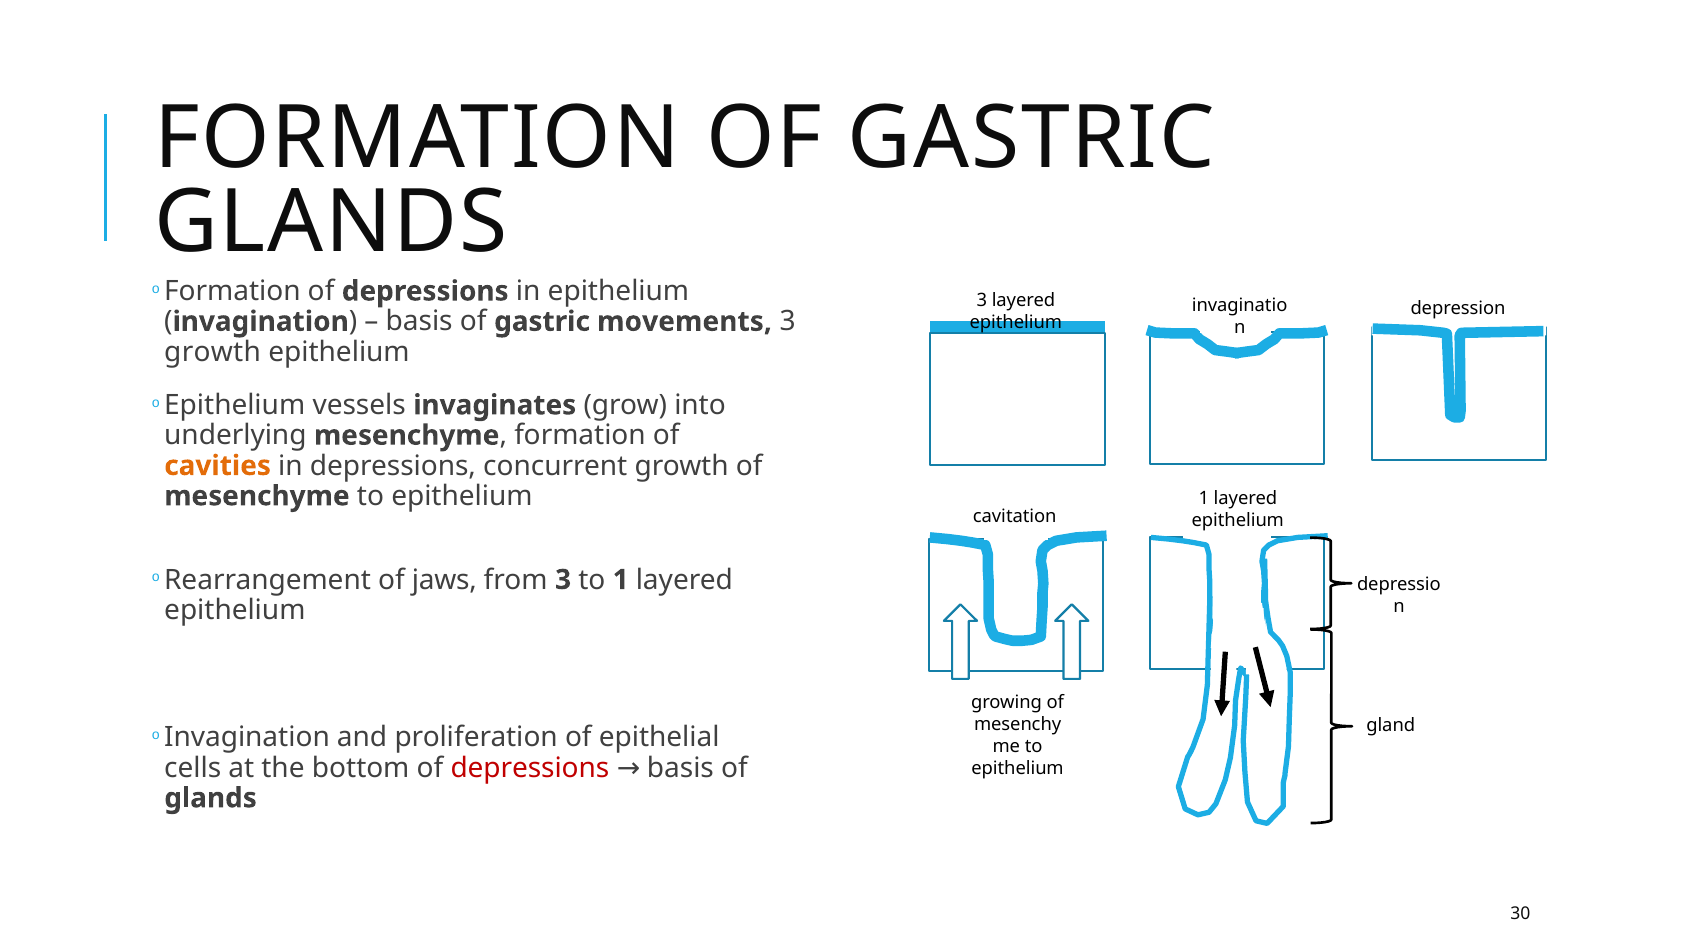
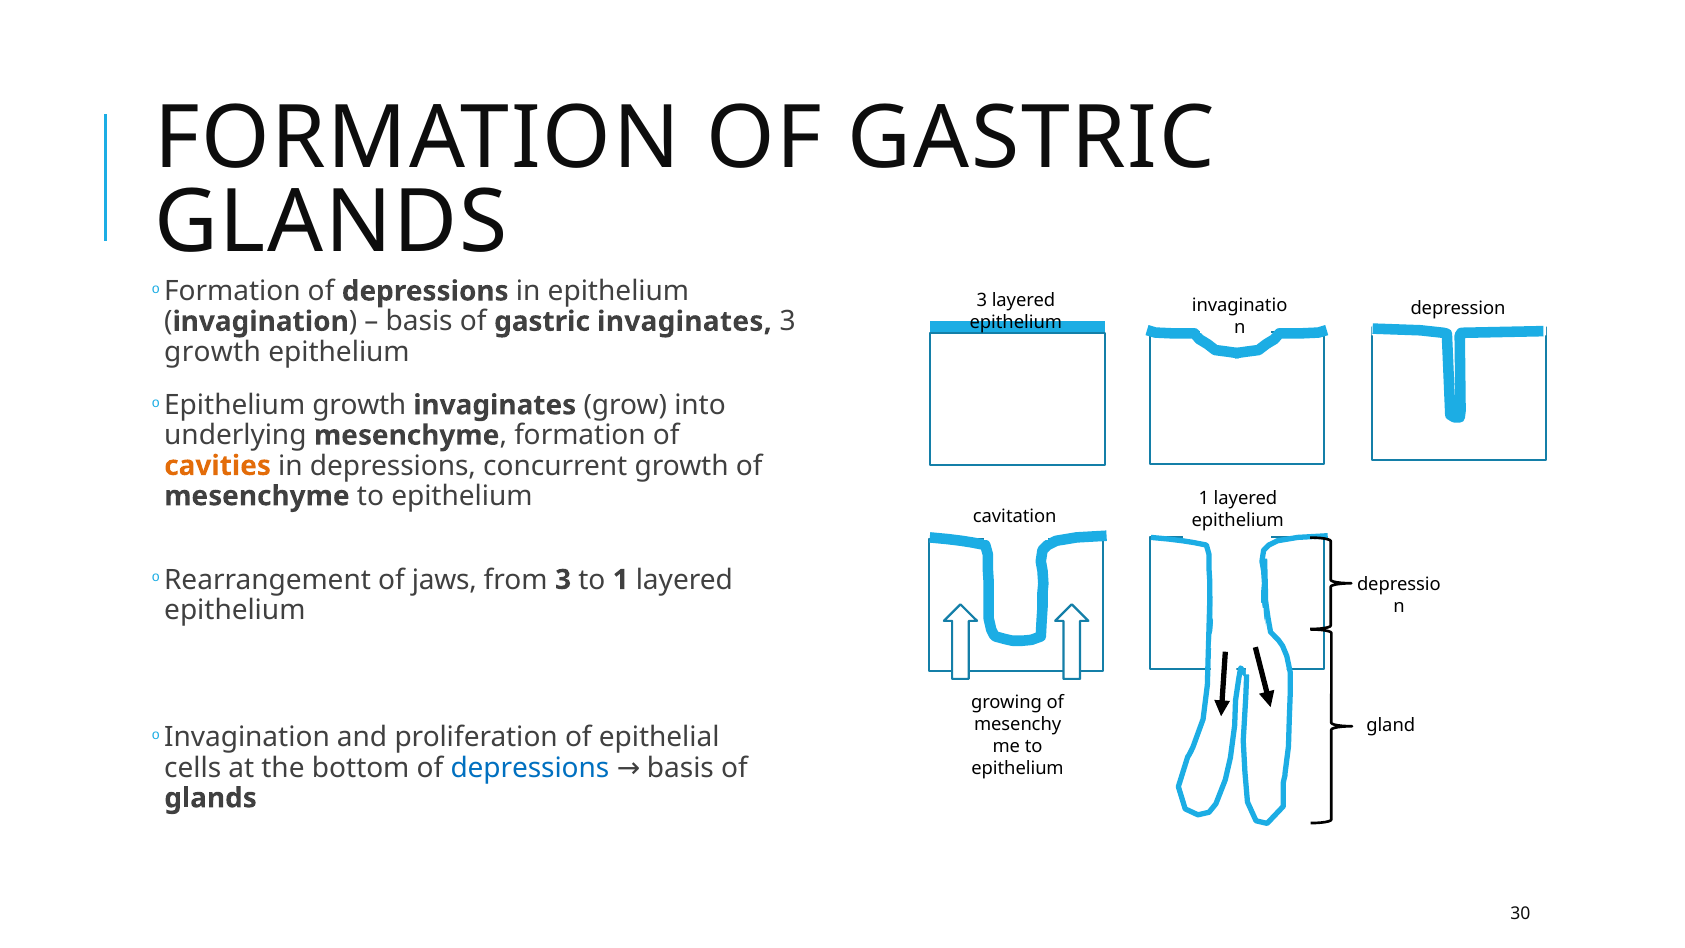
gastric movements: movements -> invaginates
Epithelium vessels: vessels -> growth
depressions at (530, 768) colour: red -> blue
